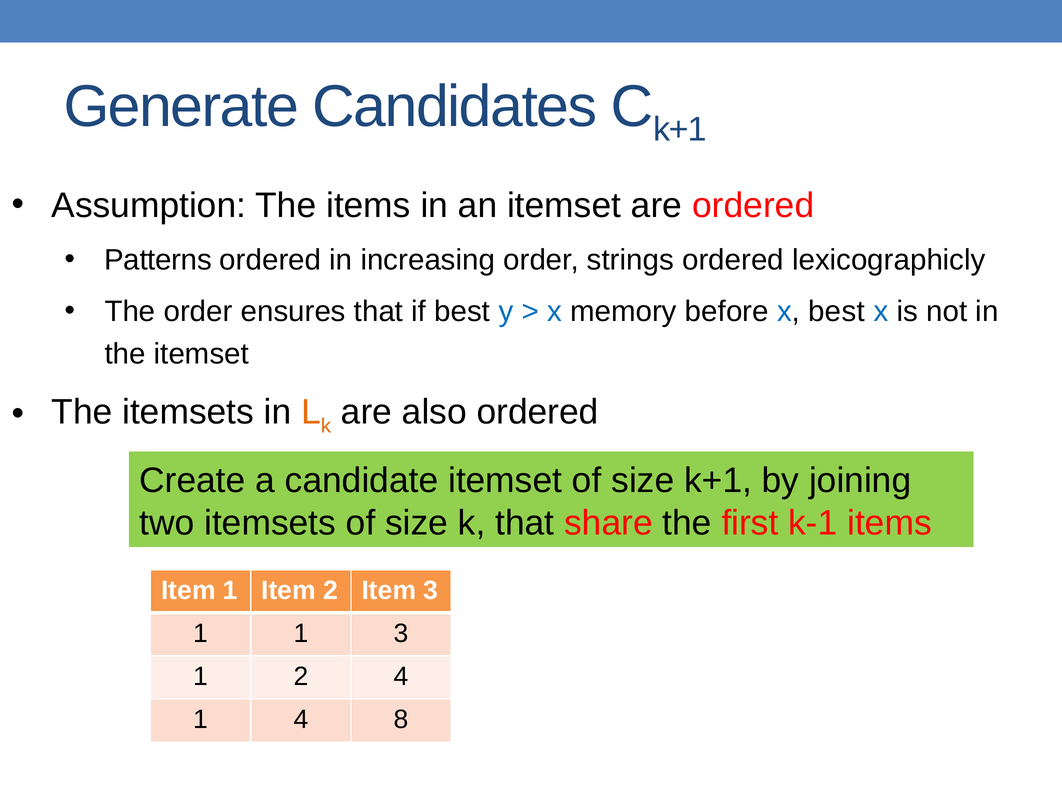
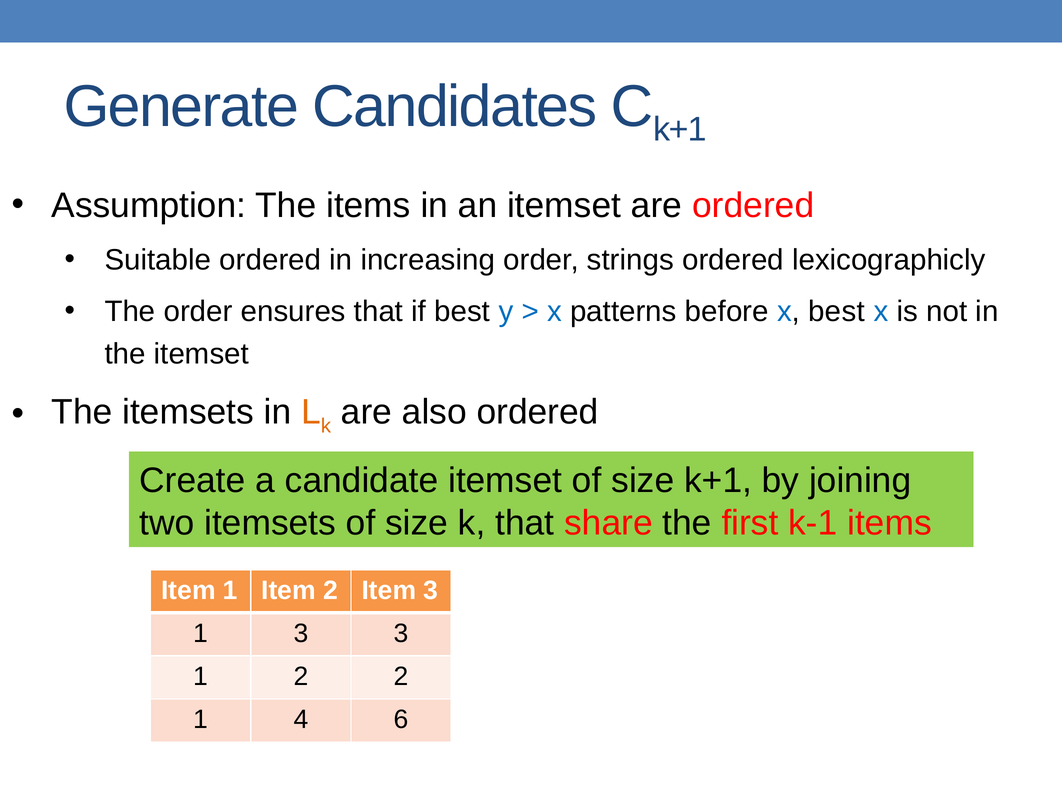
Patterns: Patterns -> Suitable
memory: memory -> patterns
1 1: 1 -> 3
2 4: 4 -> 2
8: 8 -> 6
